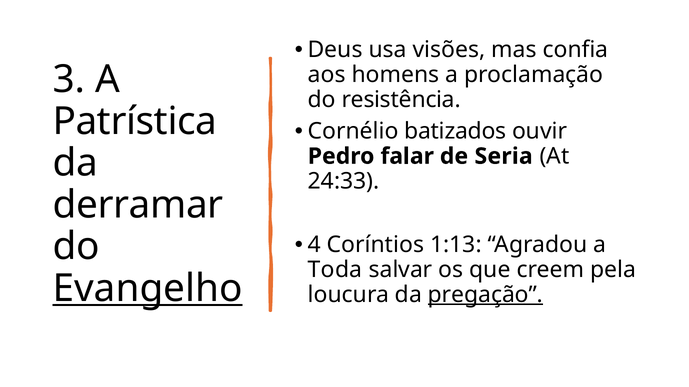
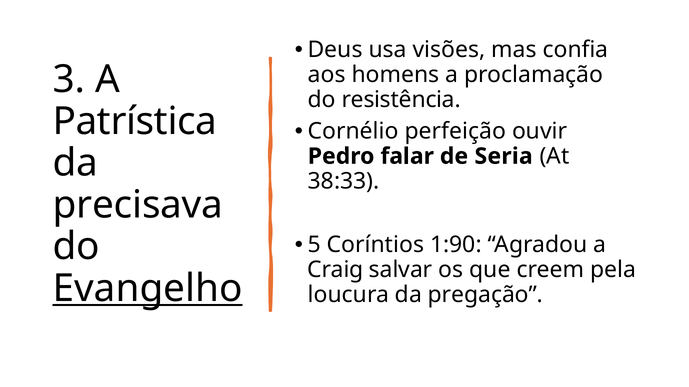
batizados: batizados -> perfeição
24:33: 24:33 -> 38:33
derramar: derramar -> precisava
4: 4 -> 5
1:13: 1:13 -> 1:90
Toda: Toda -> Craig
pregação underline: present -> none
